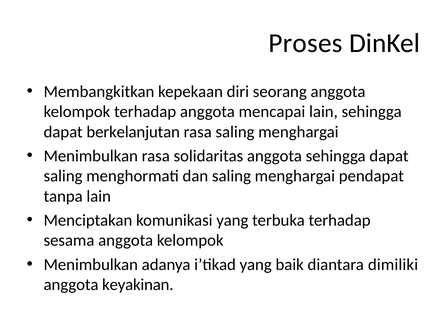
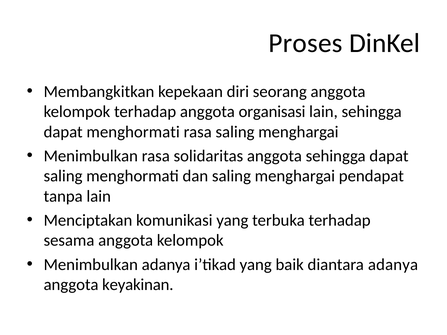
mencapai: mencapai -> organisasi
dapat berkelanjutan: berkelanjutan -> menghormati
diantara dimiliki: dimiliki -> adanya
